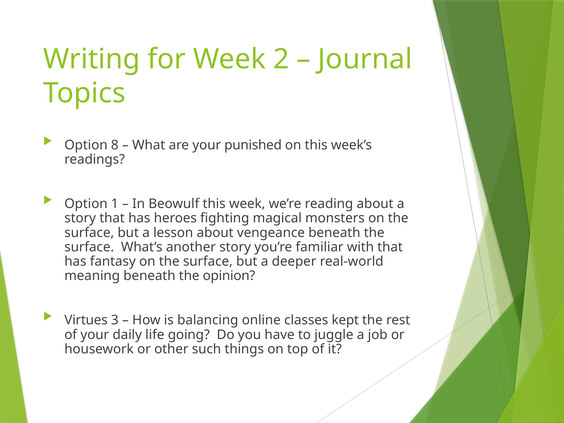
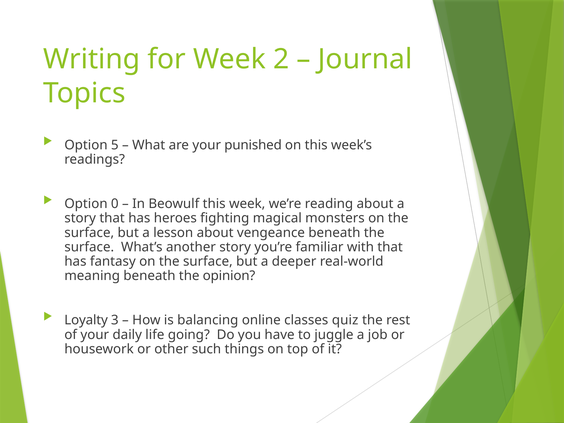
8: 8 -> 5
1: 1 -> 0
Virtues: Virtues -> Loyalty
kept: kept -> quiz
